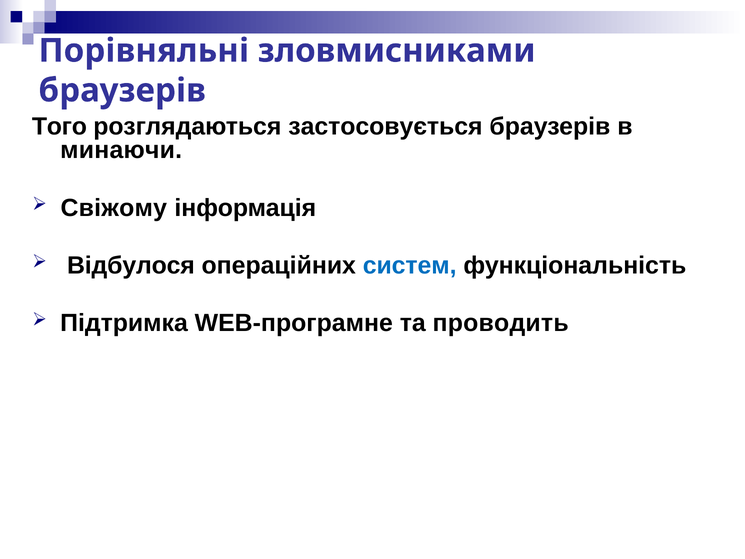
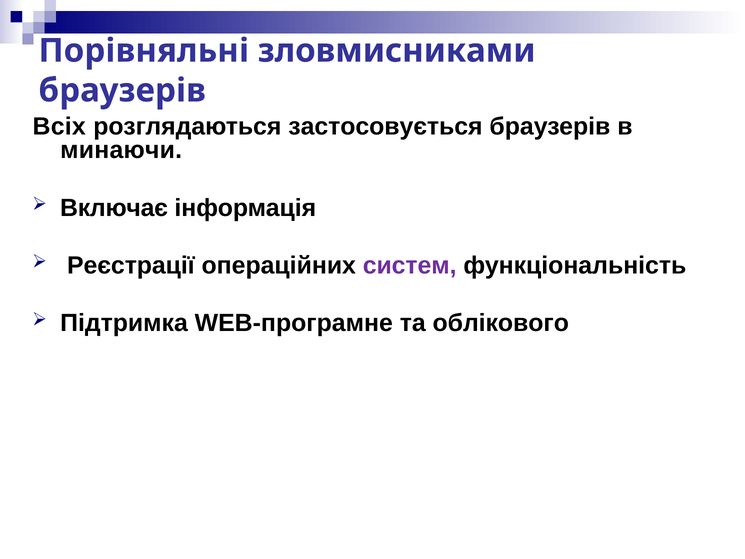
Того: Того -> Всіх
Свіжому: Свіжому -> Включає
Відбулося: Відбулося -> Реєстрації
систем colour: blue -> purple
проводить: проводить -> облікового
